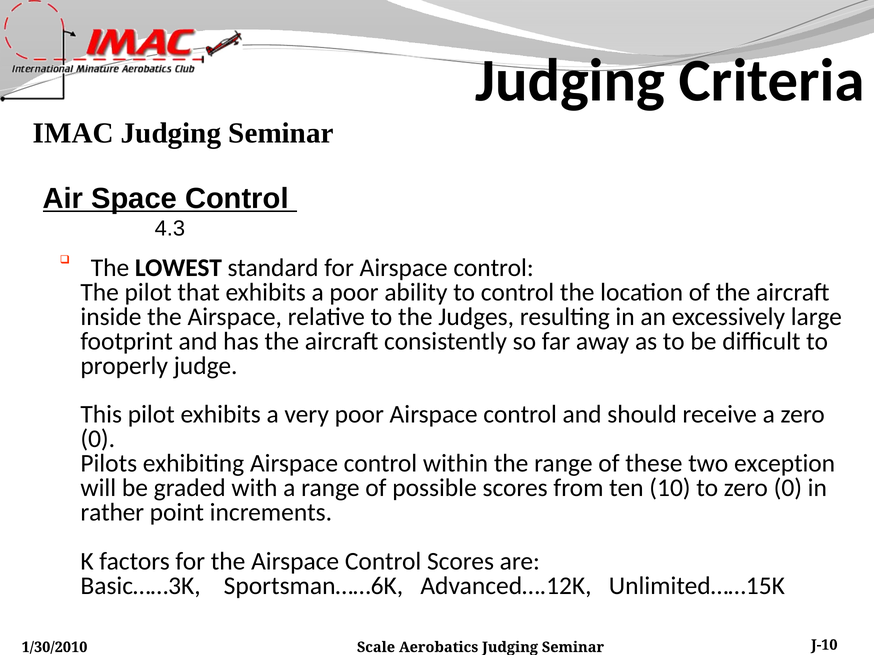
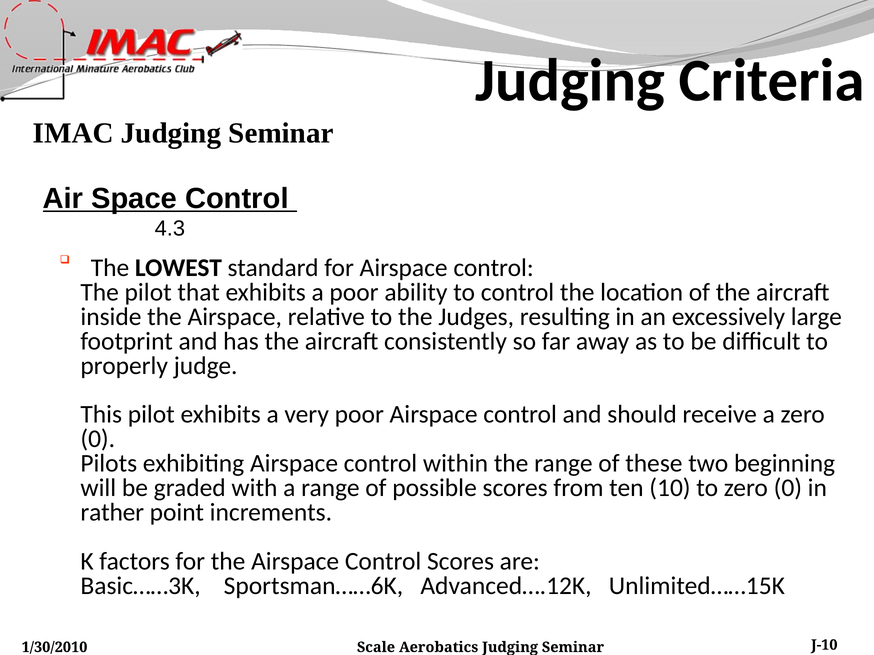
exception: exception -> beginning
